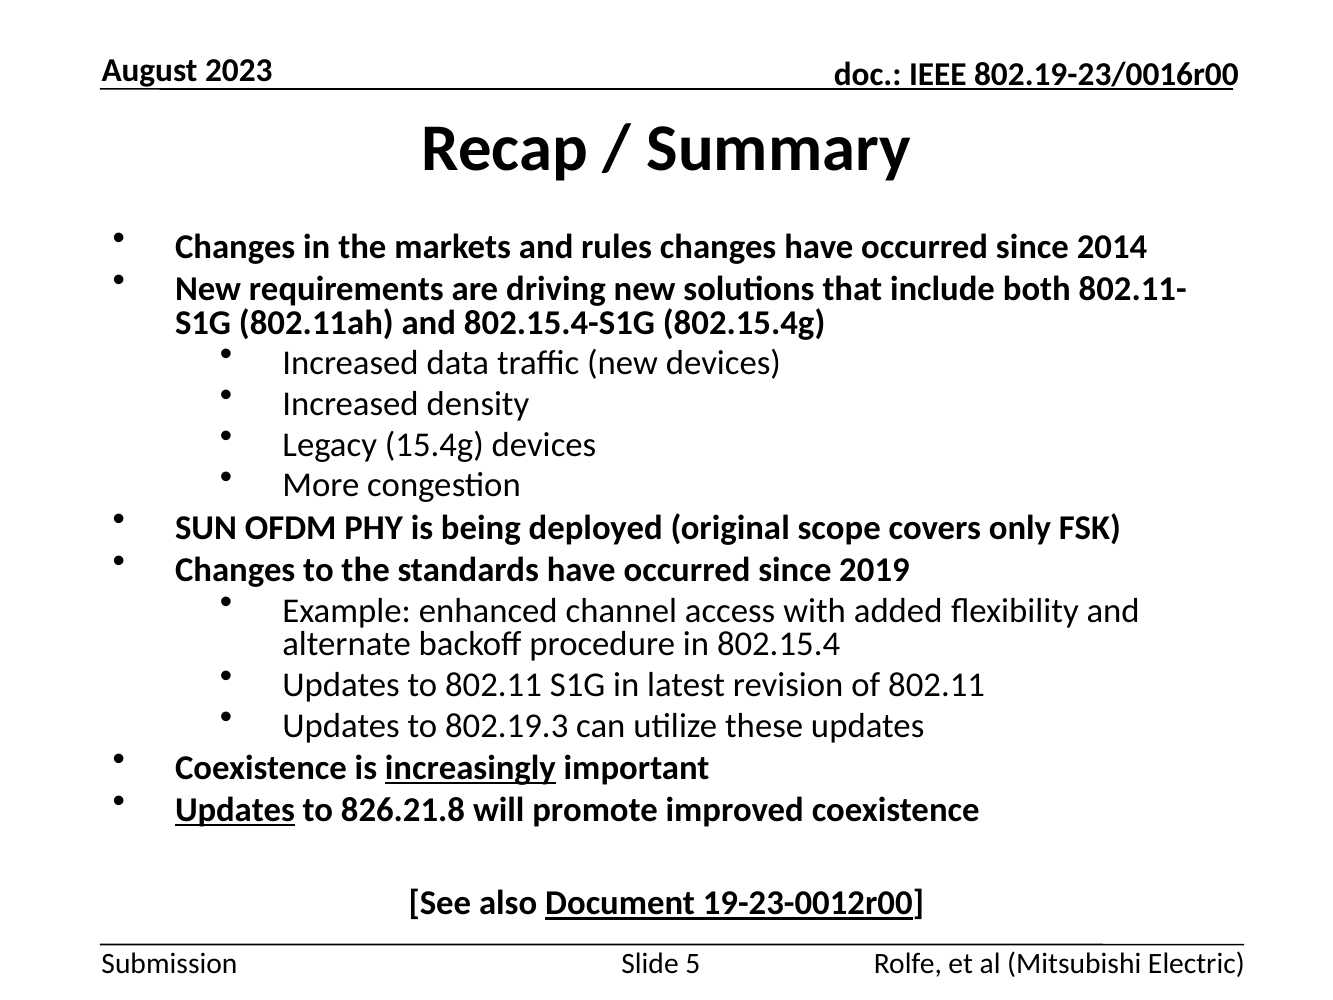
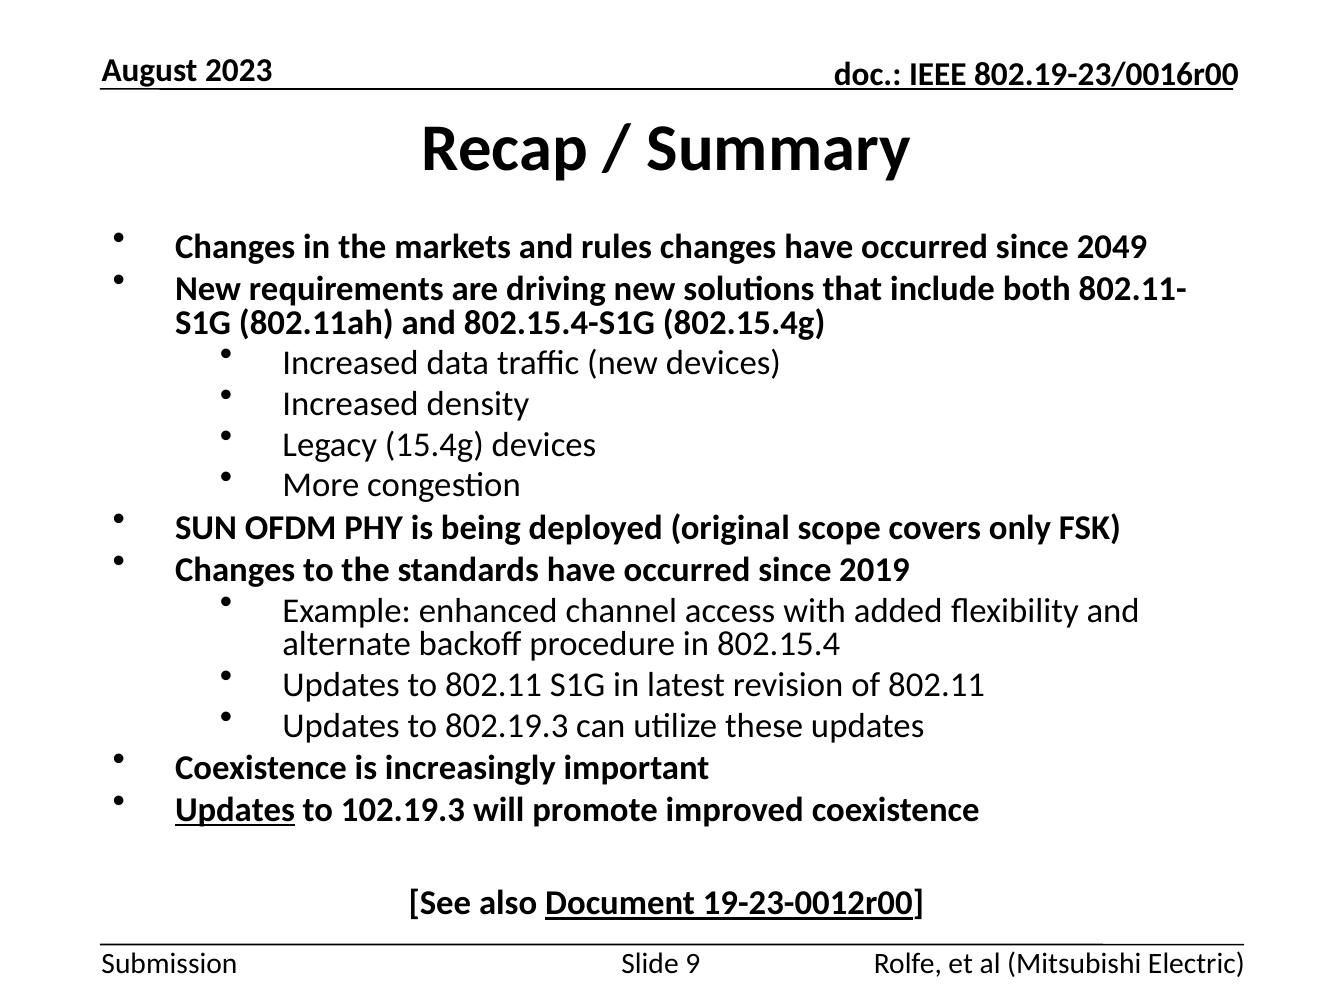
2014: 2014 -> 2049
increasingly underline: present -> none
826.21.8: 826.21.8 -> 102.19.3
5: 5 -> 9
